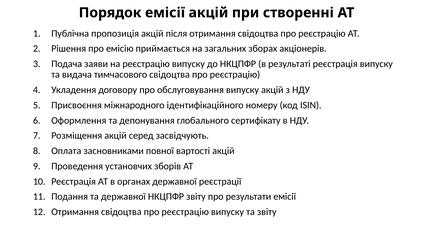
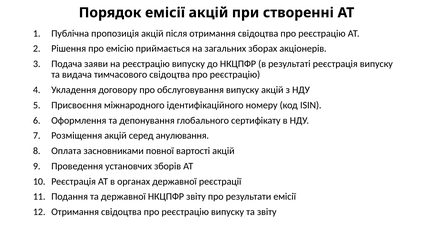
засвідчують: засвідчують -> анулювання
